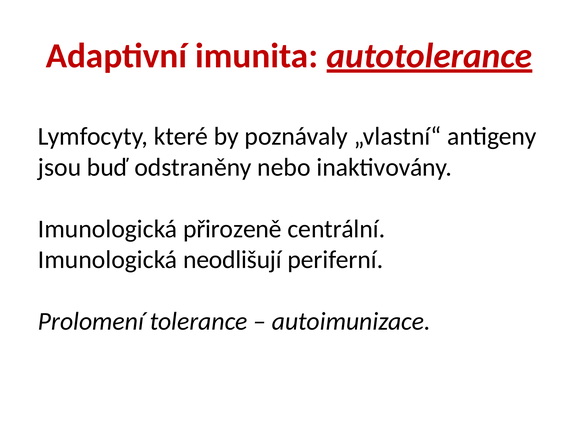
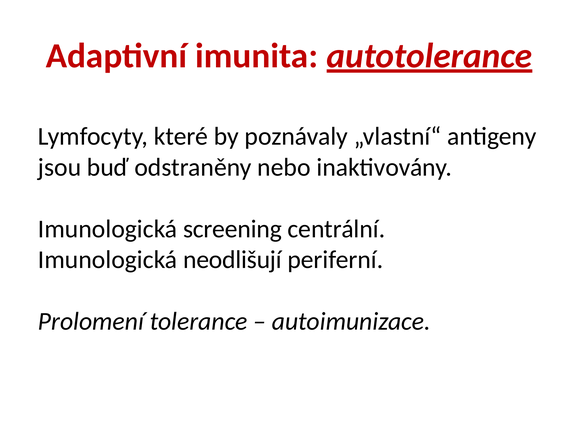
přirozeně: přirozeně -> screening
